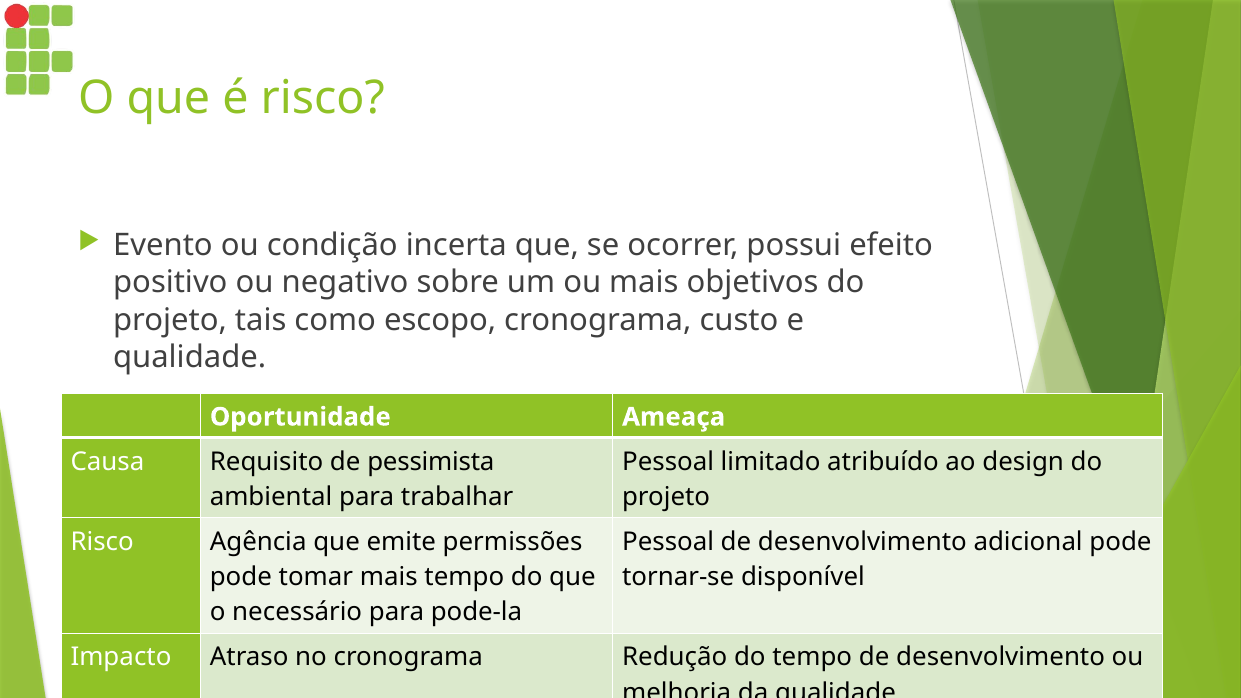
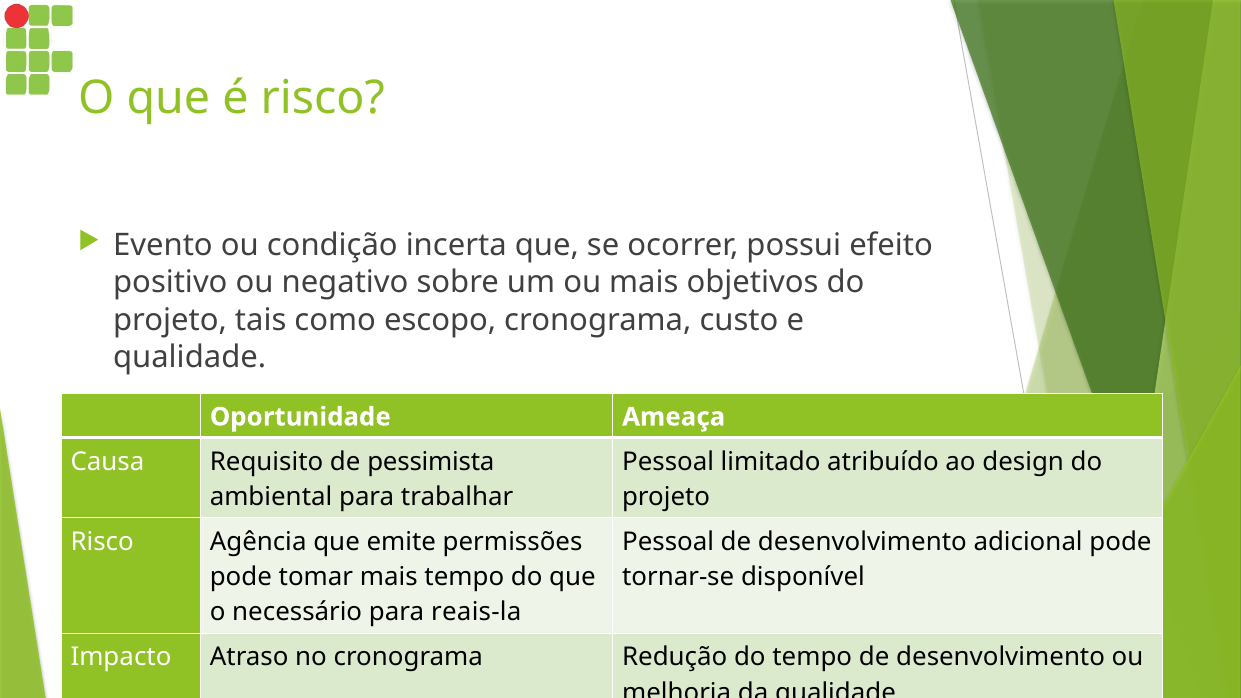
pode-la: pode-la -> reais-la
